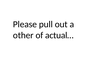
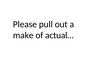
other: other -> make
